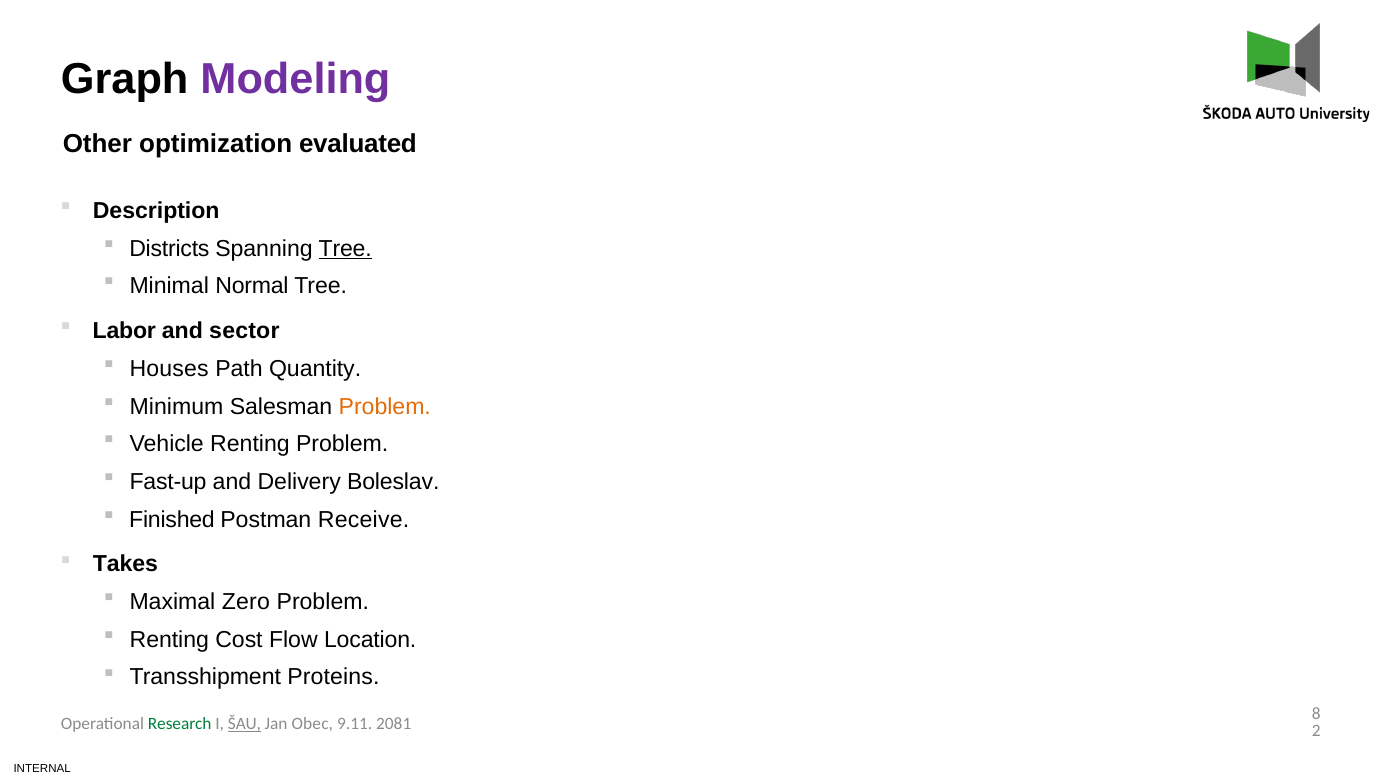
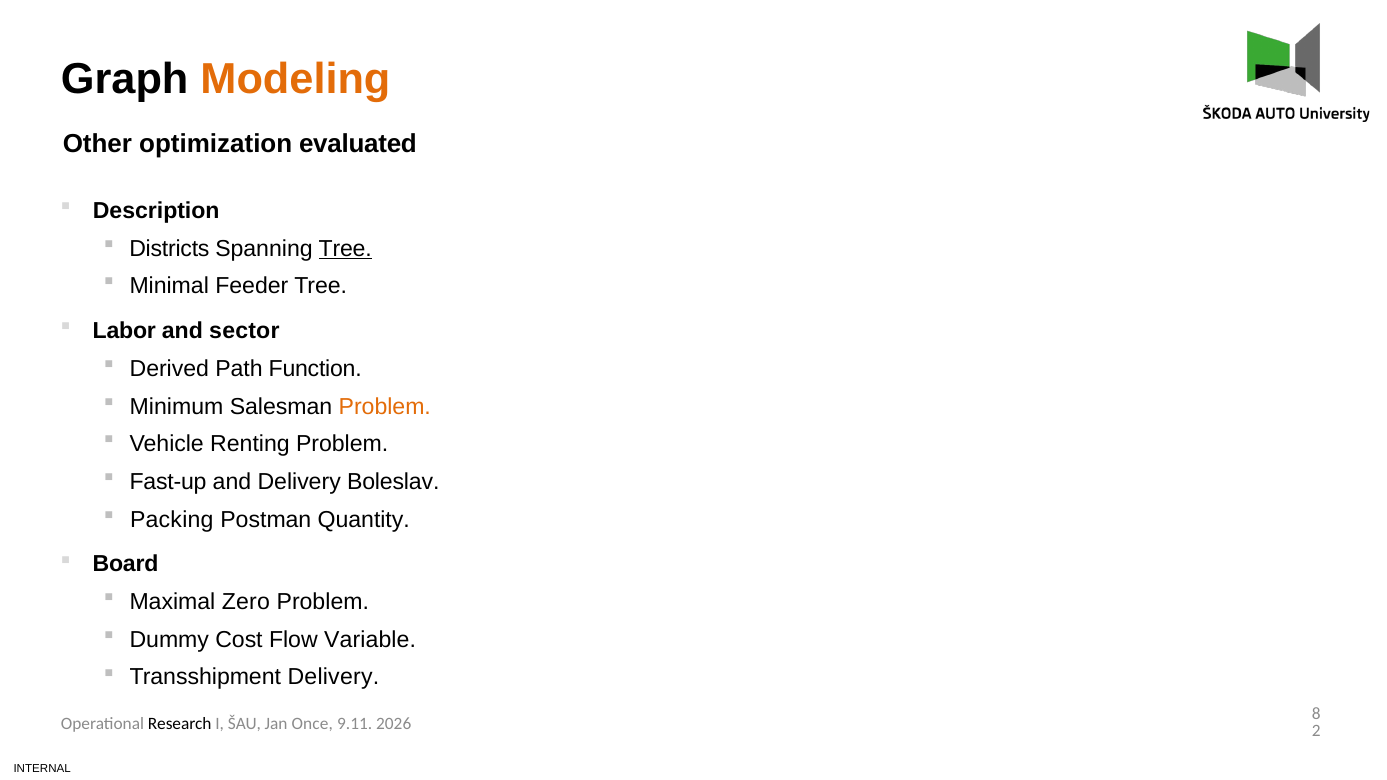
Modeling colour: purple -> orange
Normal: Normal -> Feeder
Houses: Houses -> Derived
Quantity: Quantity -> Function
Finished: Finished -> Packing
Receive: Receive -> Quantity
Takes: Takes -> Board
Renting at (169, 640): Renting -> Dummy
Location: Location -> Variable
Transshipment Proteins: Proteins -> Delivery
Research colour: green -> black
ŠAU underline: present -> none
Obec: Obec -> Once
2081: 2081 -> 2026
